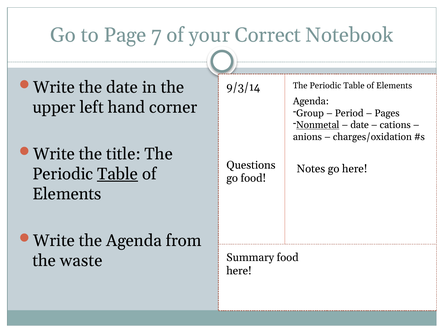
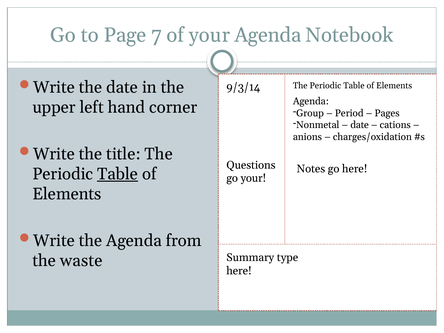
your Correct: Correct -> Agenda
Nonmetal underline: present -> none
go food: food -> your
Summary food: food -> type
